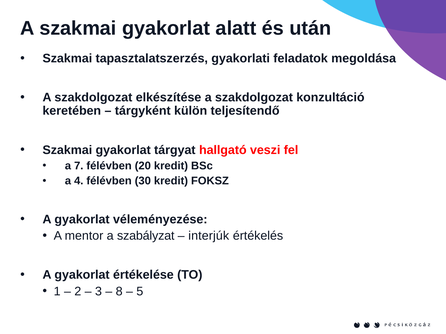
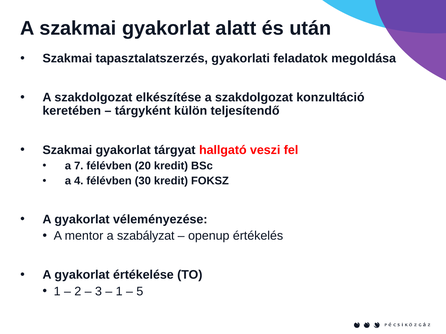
interjúk: interjúk -> openup
8 at (119, 292): 8 -> 1
